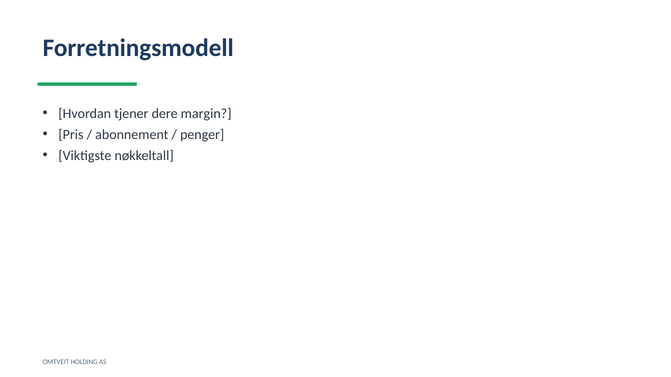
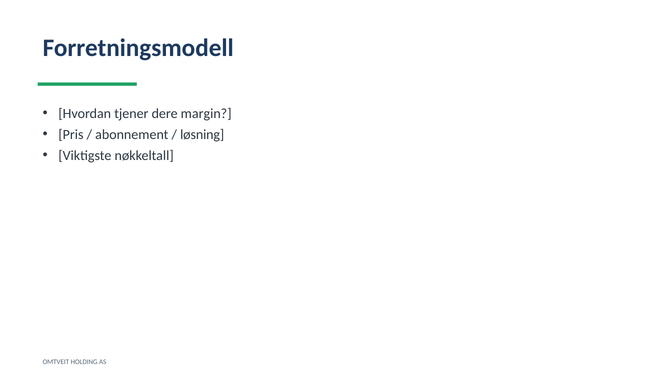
penger: penger -> løsning
